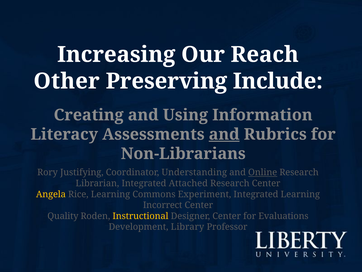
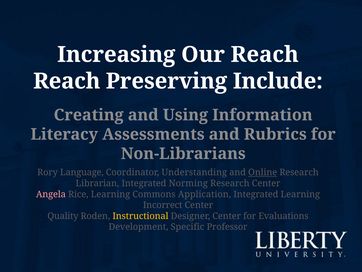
Other at (67, 81): Other -> Reach
and at (224, 134) underline: present -> none
Justifying: Justifying -> Language
Attached: Attached -> Norming
Angela colour: yellow -> pink
Experiment: Experiment -> Application
Library: Library -> Specific
